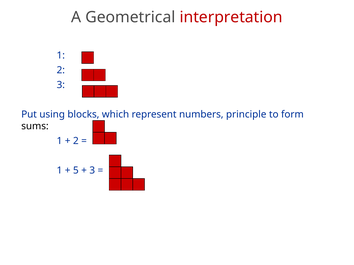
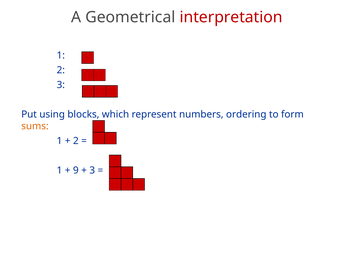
principle: principle -> ordering
sums colour: black -> orange
5: 5 -> 9
